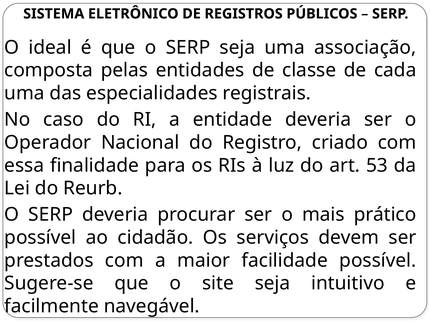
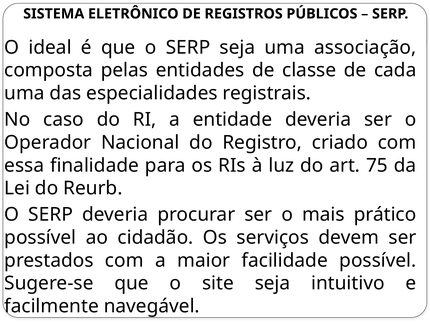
53: 53 -> 75
